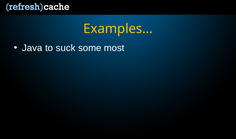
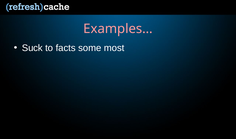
Examples… colour: yellow -> pink
Java: Java -> Suck
suck: suck -> facts
